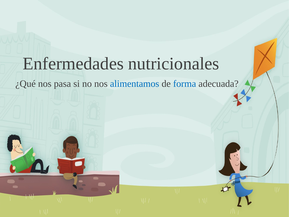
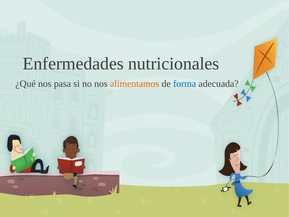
alimentamos colour: blue -> orange
